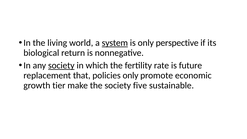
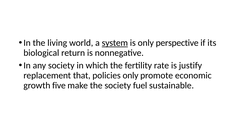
society at (61, 65) underline: present -> none
future: future -> justify
tier: tier -> five
five: five -> fuel
